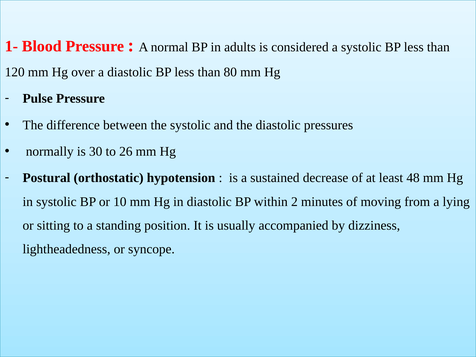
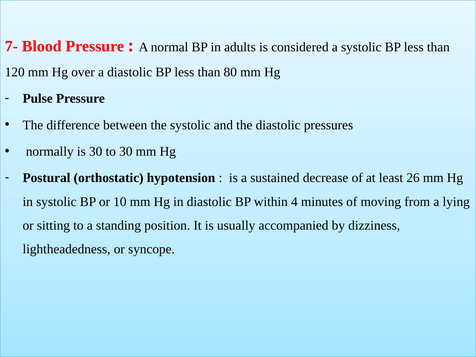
1-: 1- -> 7-
to 26: 26 -> 30
48: 48 -> 26
2: 2 -> 4
